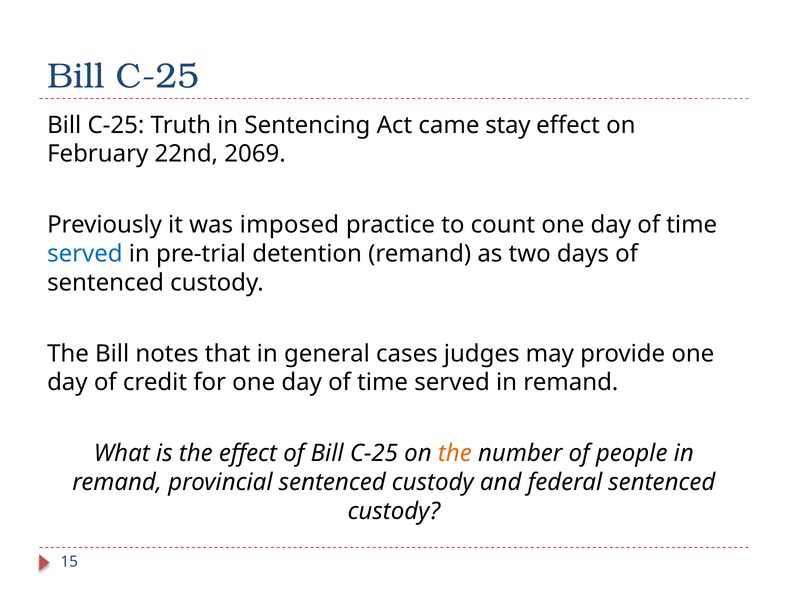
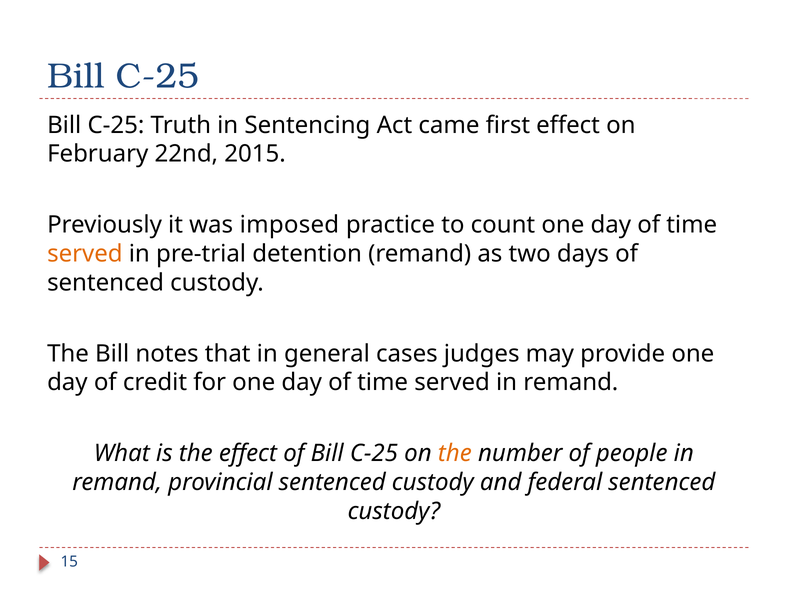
stay: stay -> first
2069: 2069 -> 2015
served at (85, 254) colour: blue -> orange
